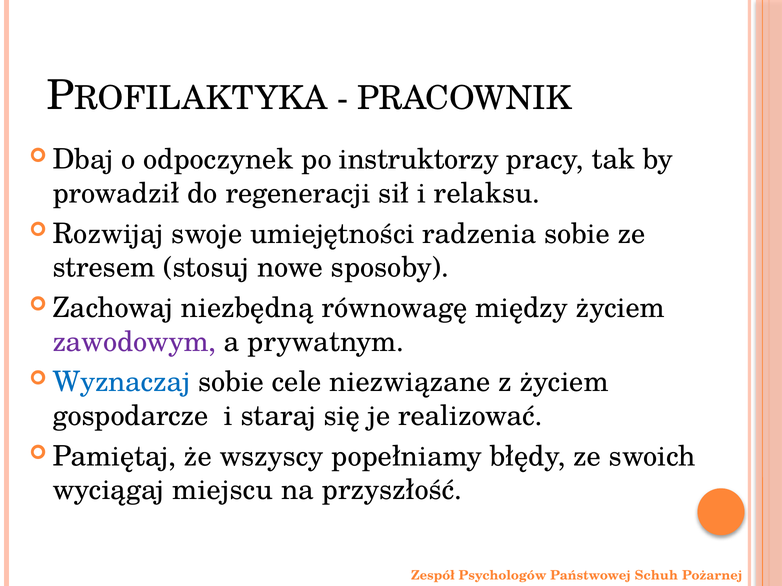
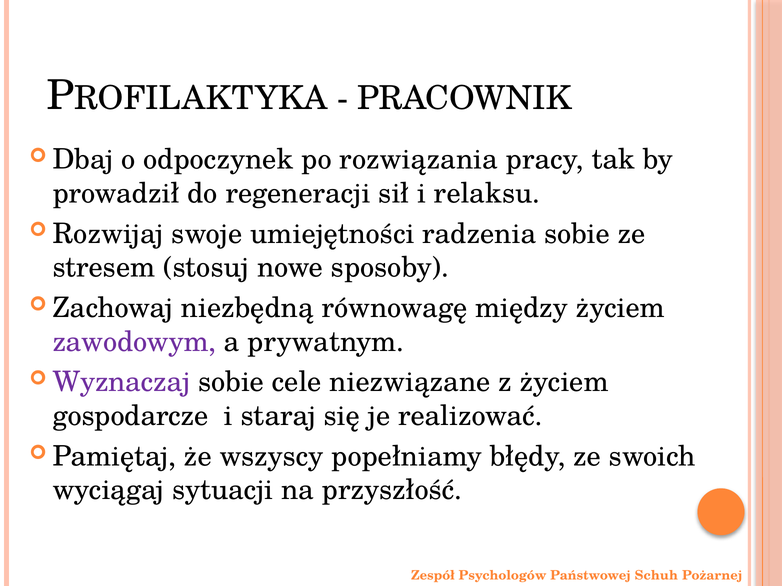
instruktorzy: instruktorzy -> rozwiązania
Wyznaczaj colour: blue -> purple
miejscu: miejscu -> sytuacji
